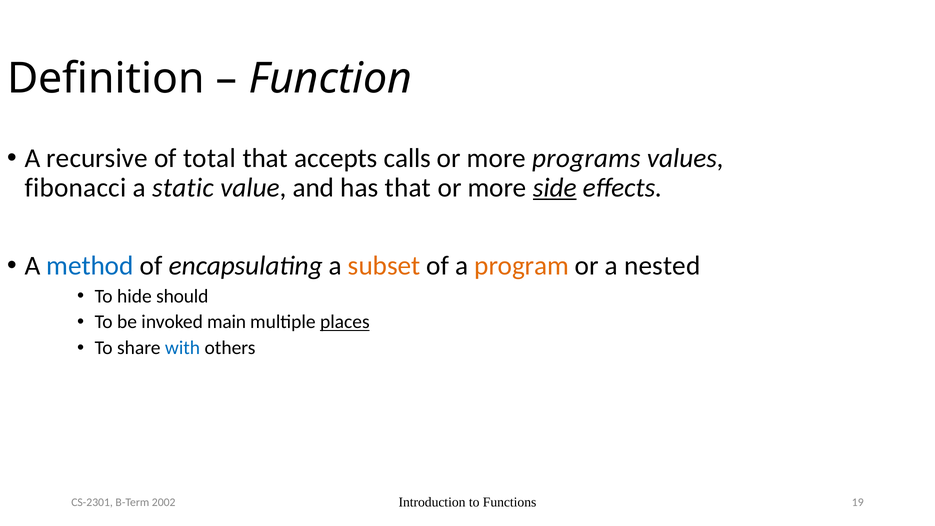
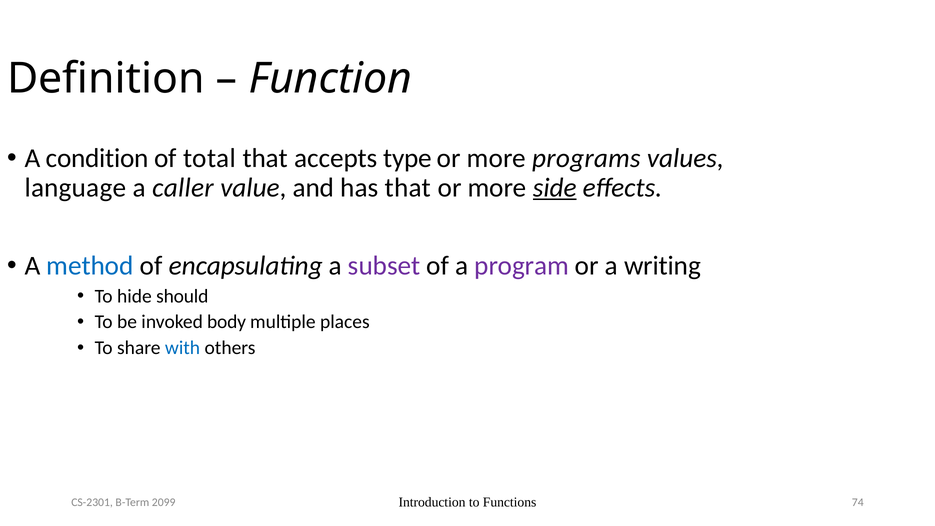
recursive: recursive -> condition
calls: calls -> type
fibonacci: fibonacci -> language
static: static -> caller
subset colour: orange -> purple
program colour: orange -> purple
nested: nested -> writing
main: main -> body
places underline: present -> none
19: 19 -> 74
2002: 2002 -> 2099
